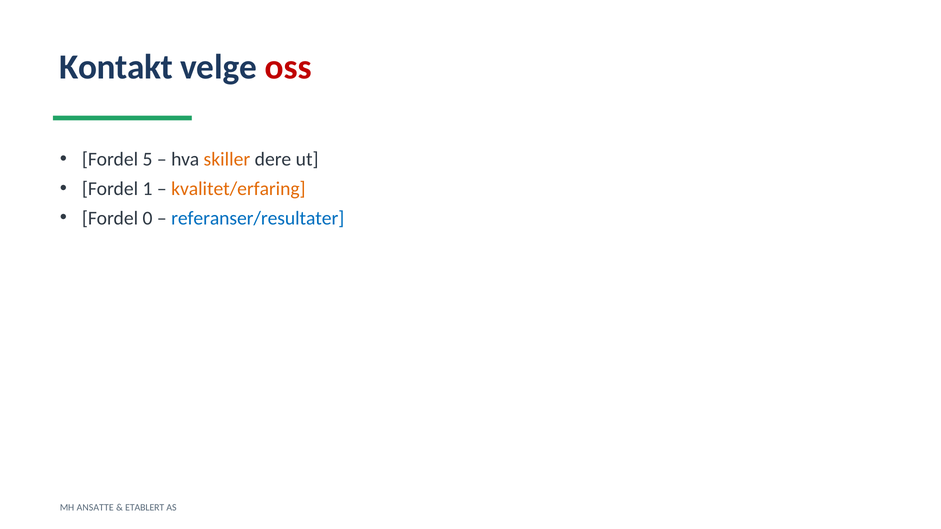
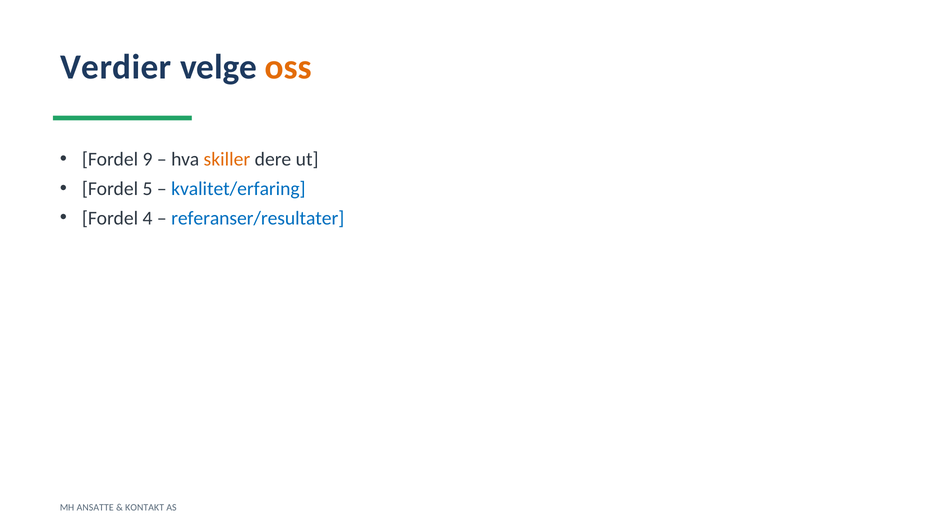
Kontakt: Kontakt -> Verdier
oss colour: red -> orange
5: 5 -> 9
1: 1 -> 5
kvalitet/erfaring colour: orange -> blue
0: 0 -> 4
ETABLERT: ETABLERT -> KONTAKT
